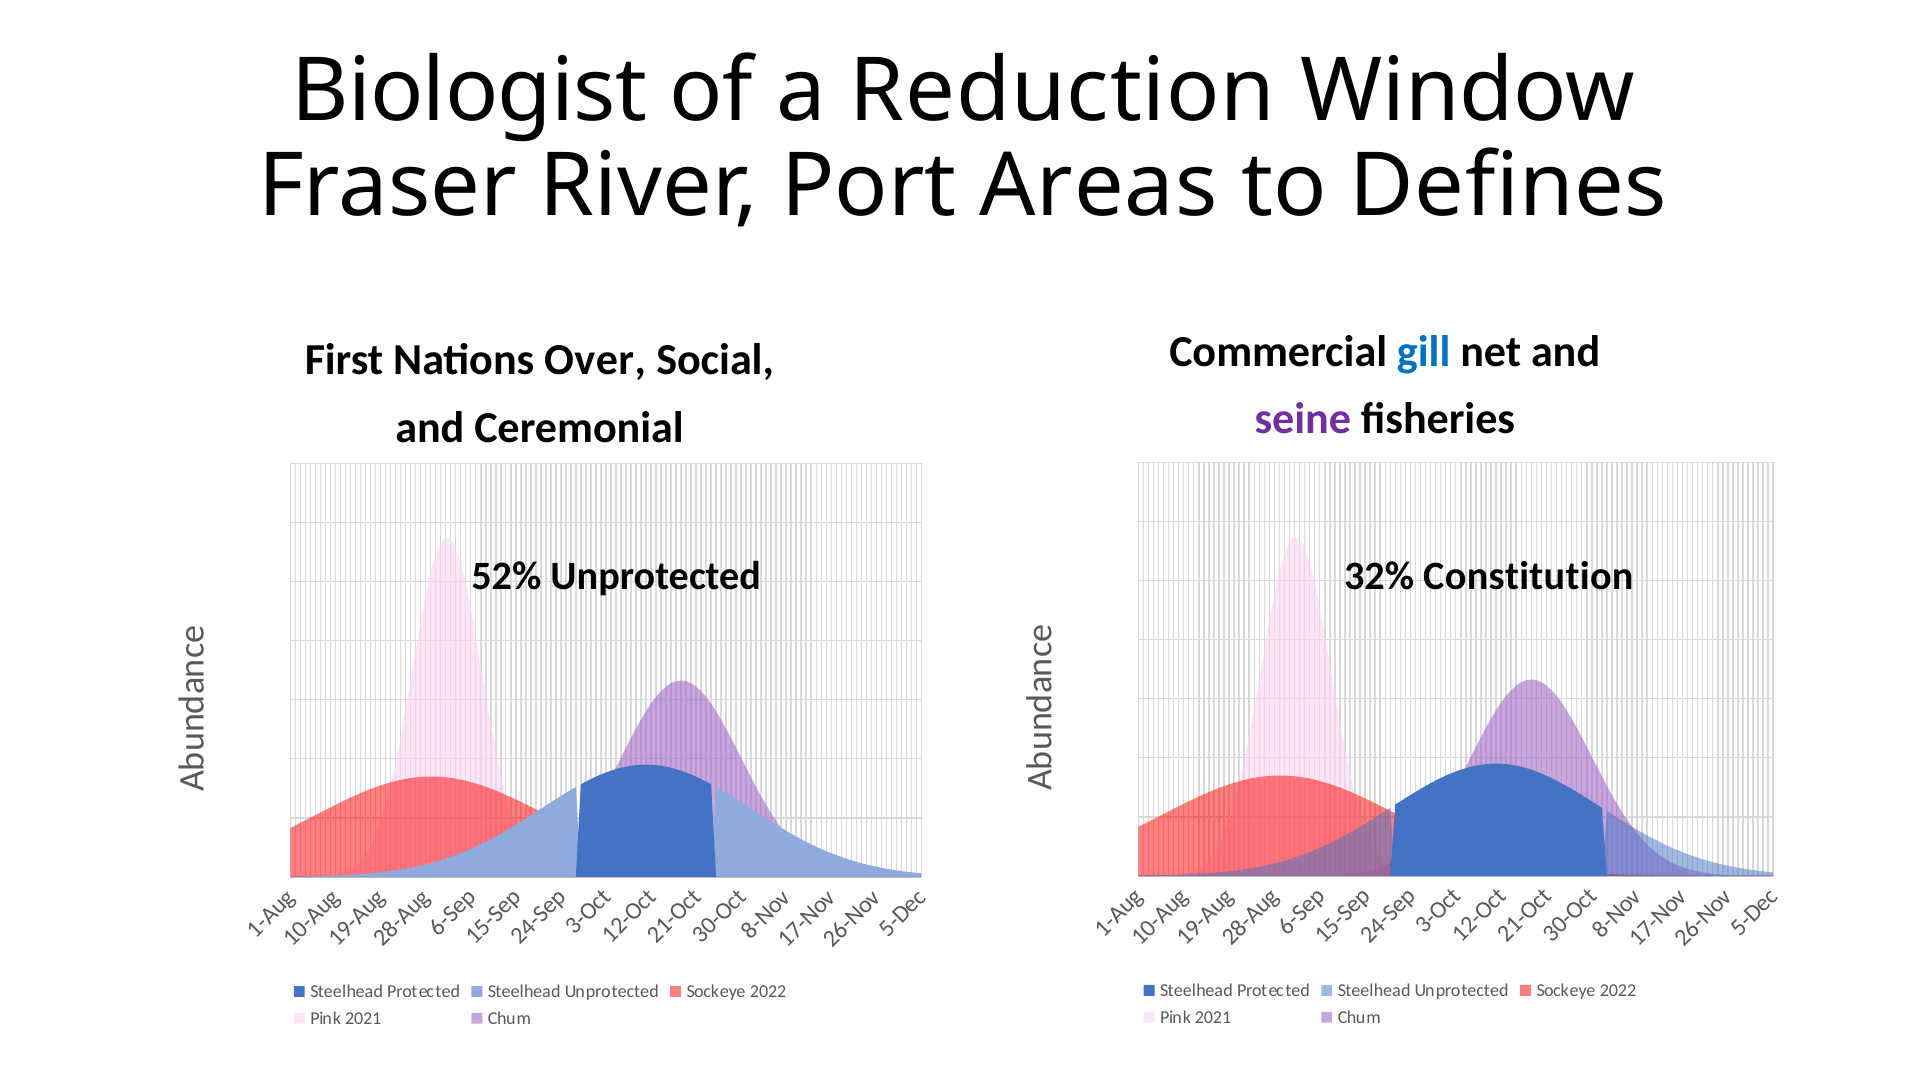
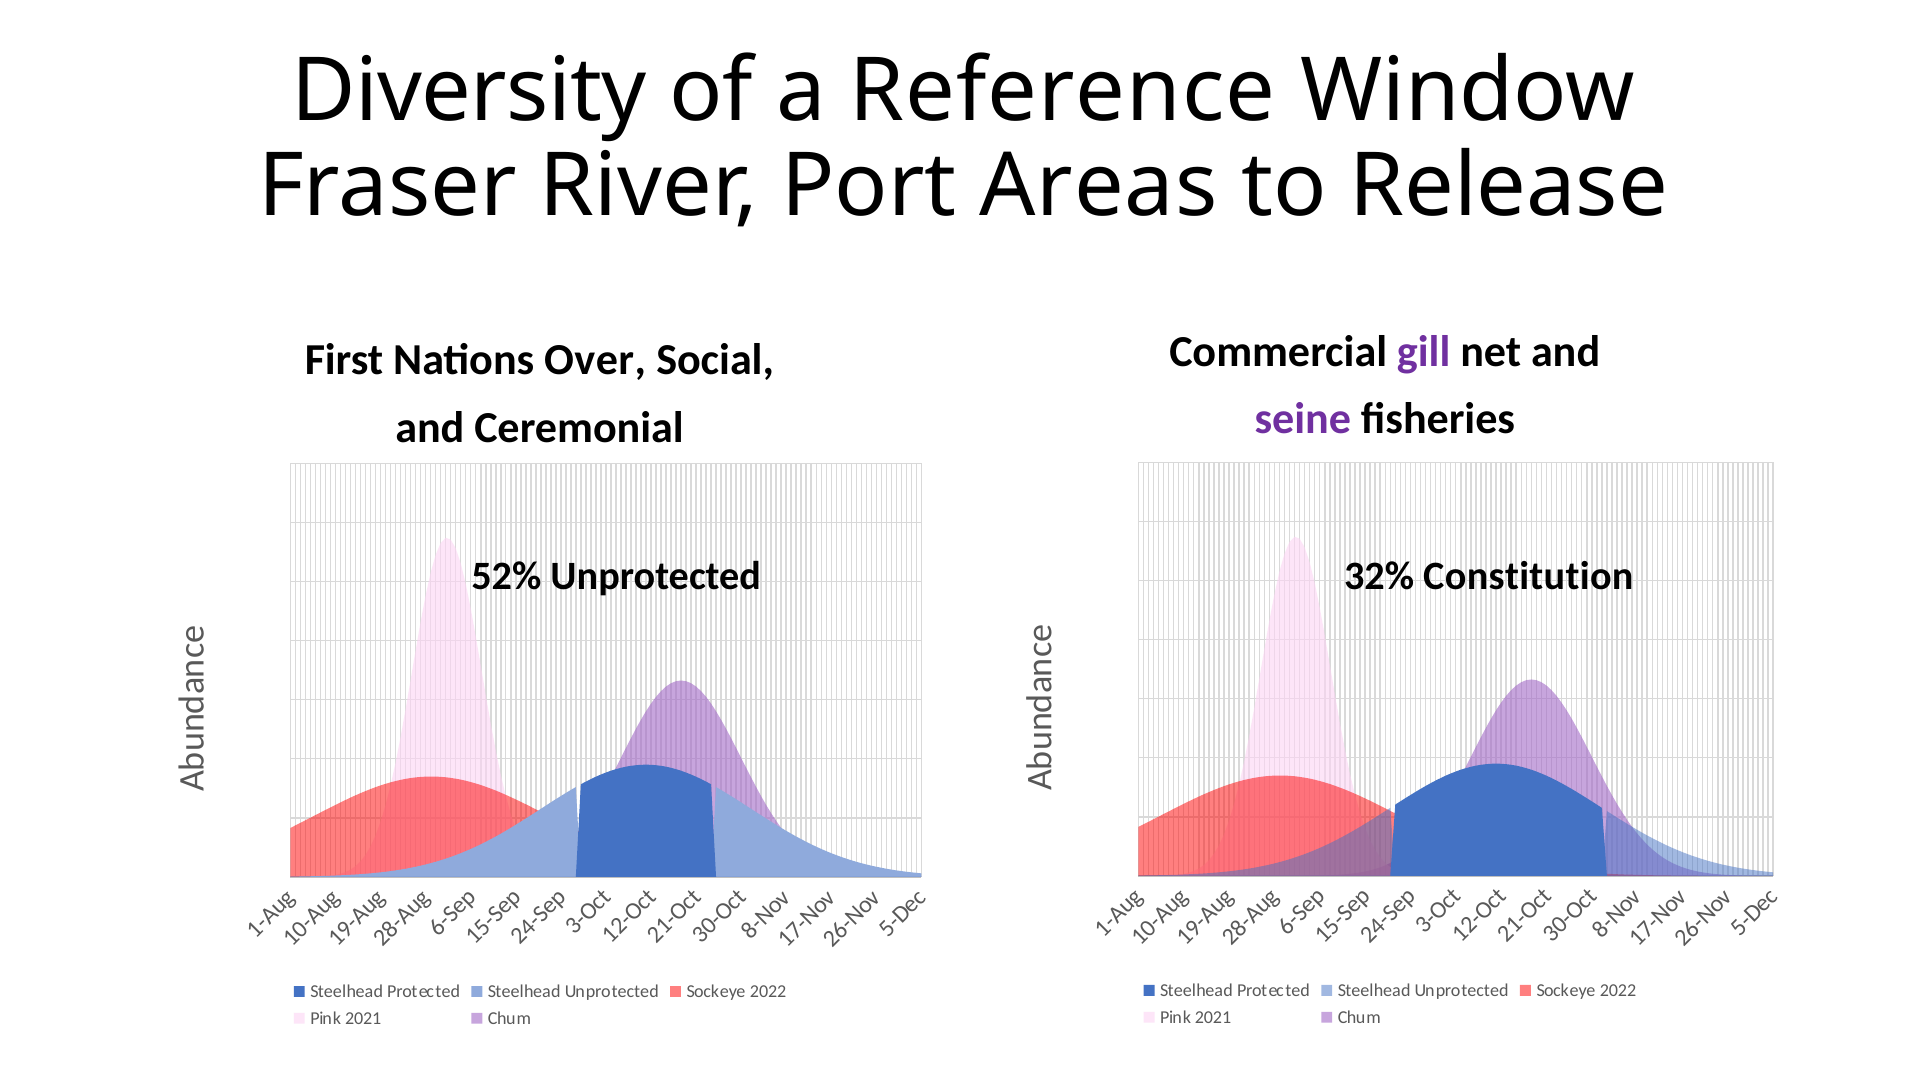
Biologist: Biologist -> Diversity
Reduction: Reduction -> Reference
Defines: Defines -> Release
gill colour: blue -> purple
